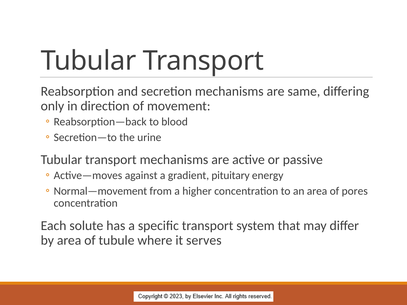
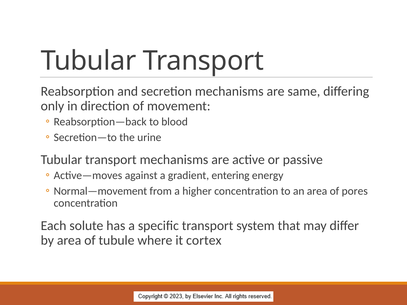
pituitary: pituitary -> entering
serves: serves -> cortex
